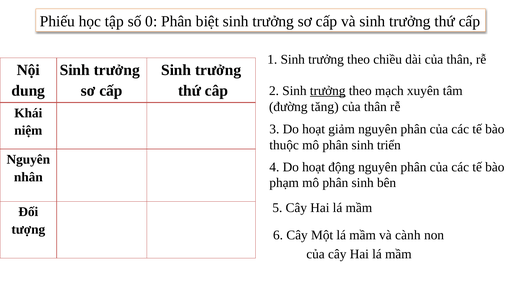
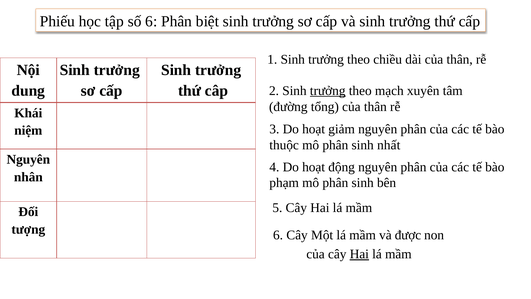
số 0: 0 -> 6
tăng: tăng -> tổng
triển: triển -> nhất
cành: cành -> được
Hai at (359, 254) underline: none -> present
